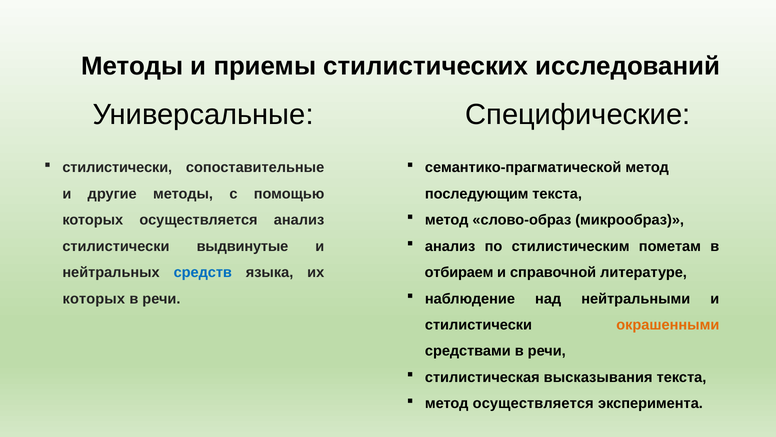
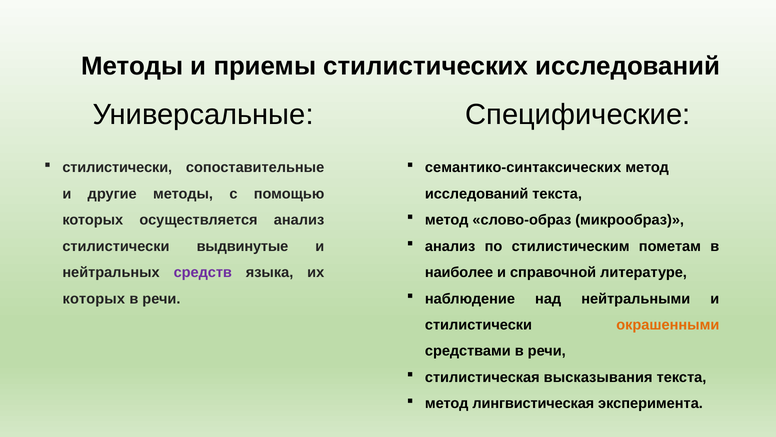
семантико-прагматической: семантико-прагматической -> семантико-синтаксических
последующим at (477, 194): последующим -> исследований
средств colour: blue -> purple
отбираем: отбираем -> наиболее
метод осуществляется: осуществляется -> лингвистическая
